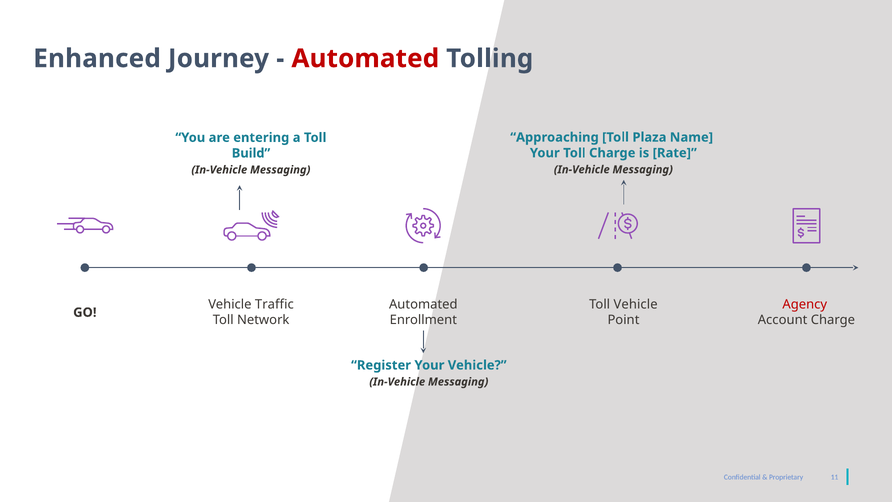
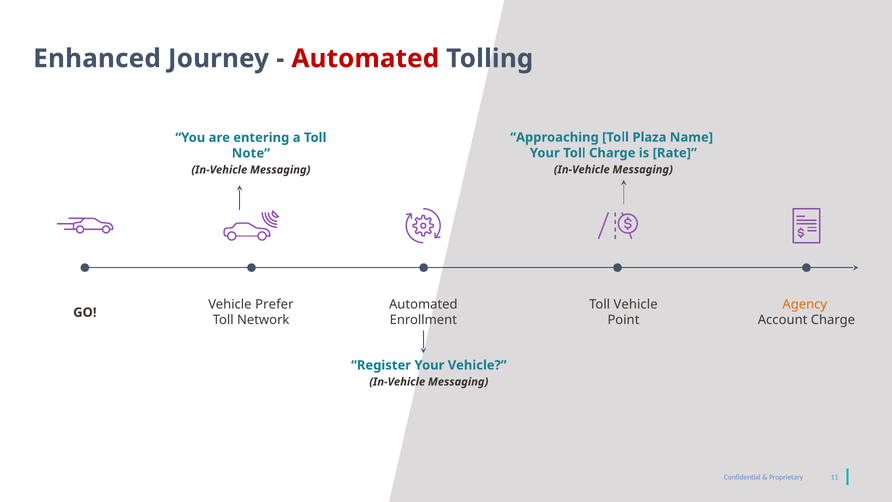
Build: Build -> Note
Traffic: Traffic -> Prefer
Agency colour: red -> orange
